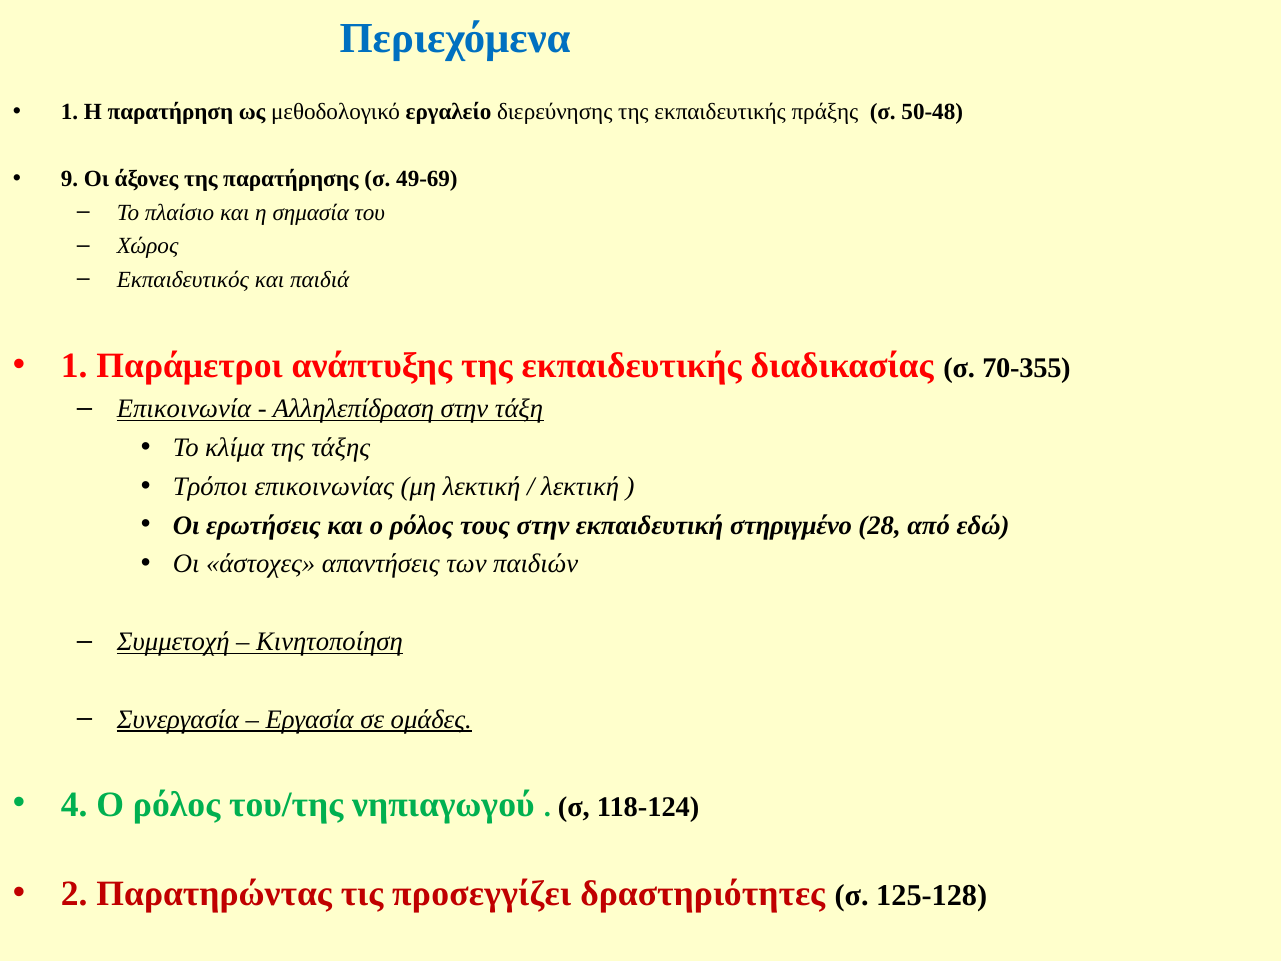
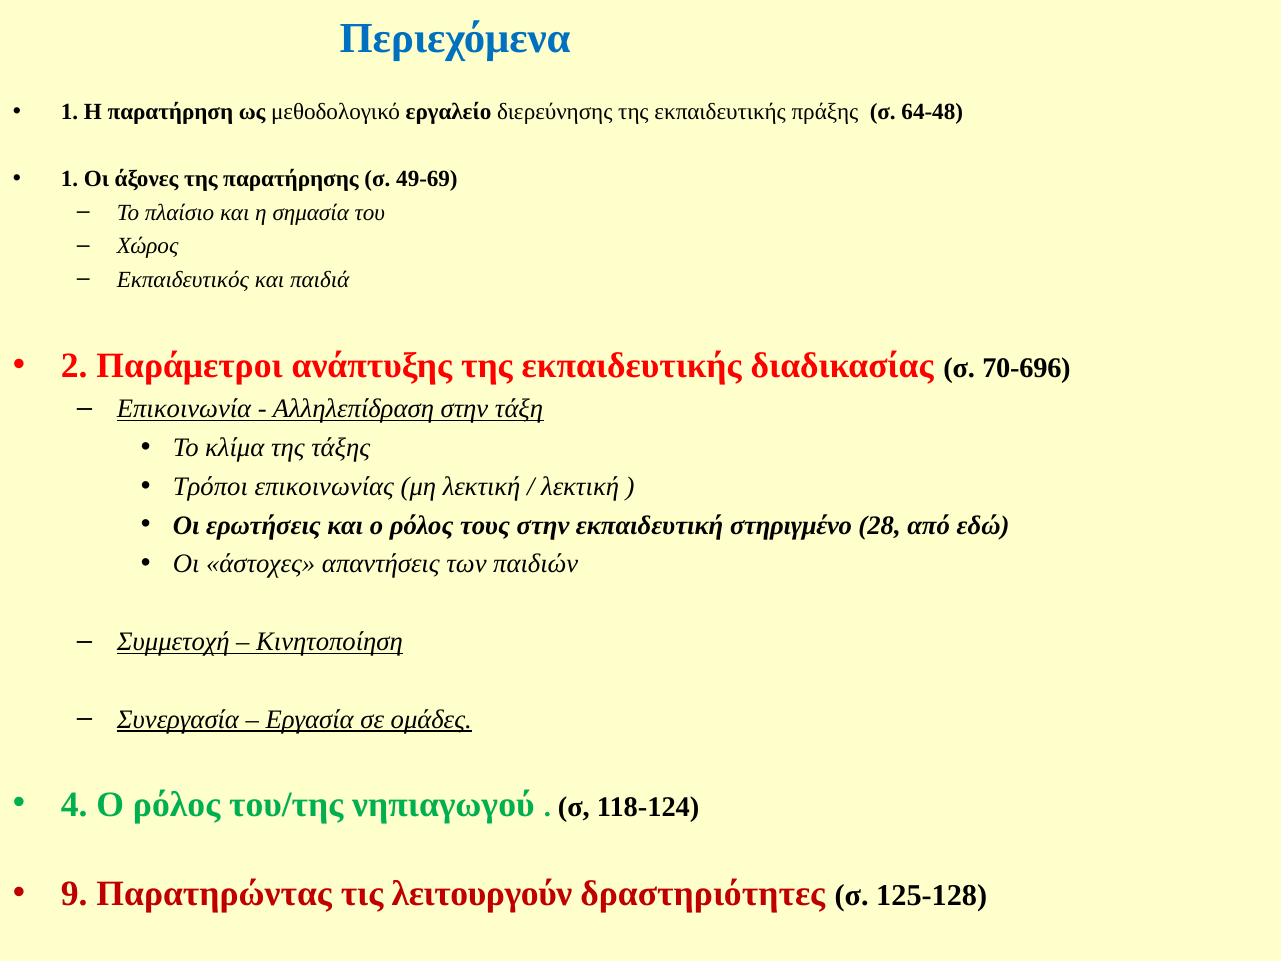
50-48: 50-48 -> 64-48
9 at (70, 179): 9 -> 1
1 at (74, 365): 1 -> 2
70-355: 70-355 -> 70-696
2: 2 -> 9
προσεγγίζει: προσεγγίζει -> λειτουργούν
